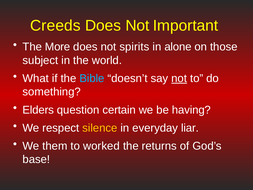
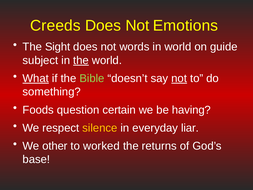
Important: Important -> Emotions
More: More -> Sight
spirits: spirits -> words
in alone: alone -> world
those: those -> guide
the at (81, 60) underline: none -> present
What underline: none -> present
Bible colour: light blue -> light green
Elders: Elders -> Foods
them: them -> other
